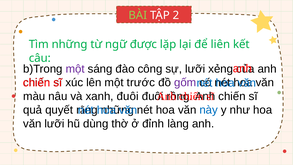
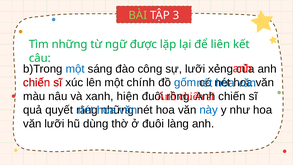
2: 2 -> 3
một at (75, 69) colour: purple -> blue
trước: trước -> chính
gốm colour: purple -> blue
xanh đuôi: đuôi -> hiện
ở đỉnh: đỉnh -> đuôi
